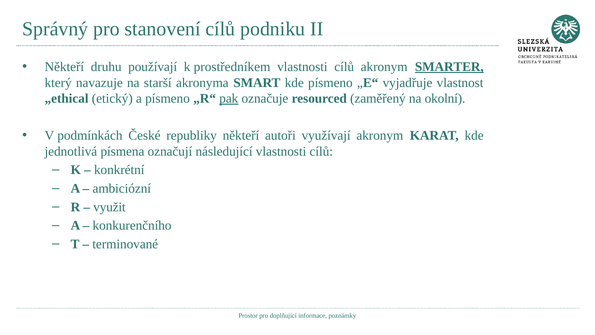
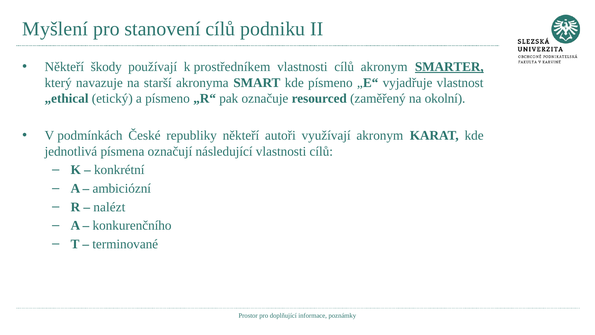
Správný: Správný -> Myšlení
druhu: druhu -> škody
pak underline: present -> none
využit: využit -> nalézt
